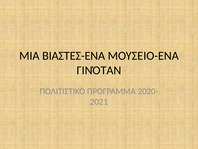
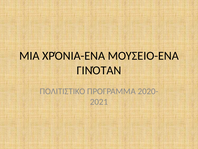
ΒΙΑΣΤΈΣ-ΈΝΑ: ΒΙΑΣΤΈΣ-ΈΝΑ -> ΧΡΌΝΙΑ-ΈΝΑ
